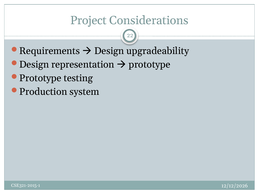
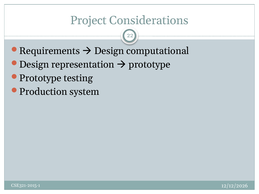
upgradeability: upgradeability -> computational
